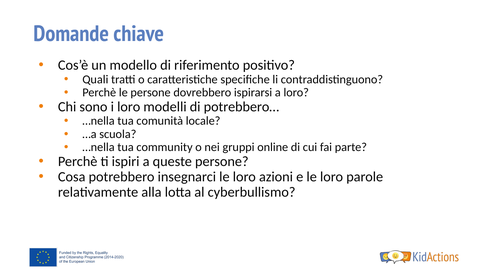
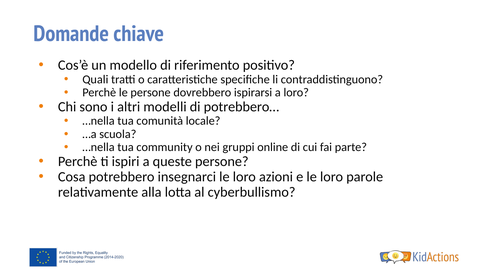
i loro: loro -> altri
